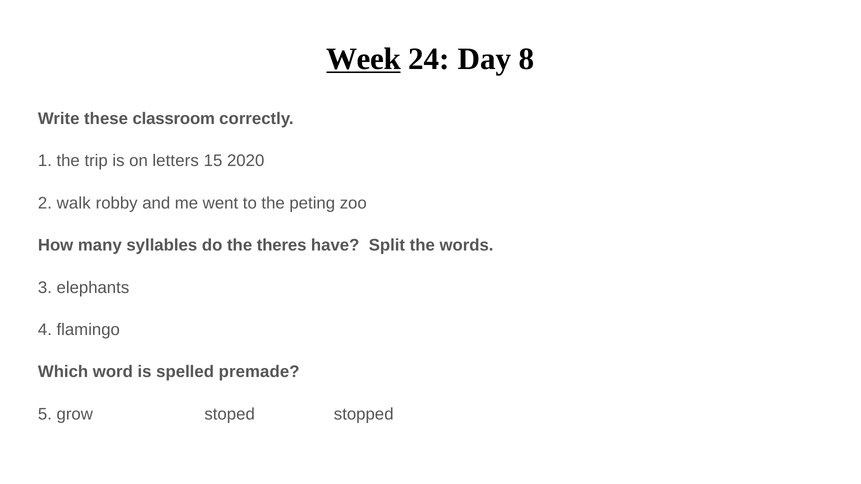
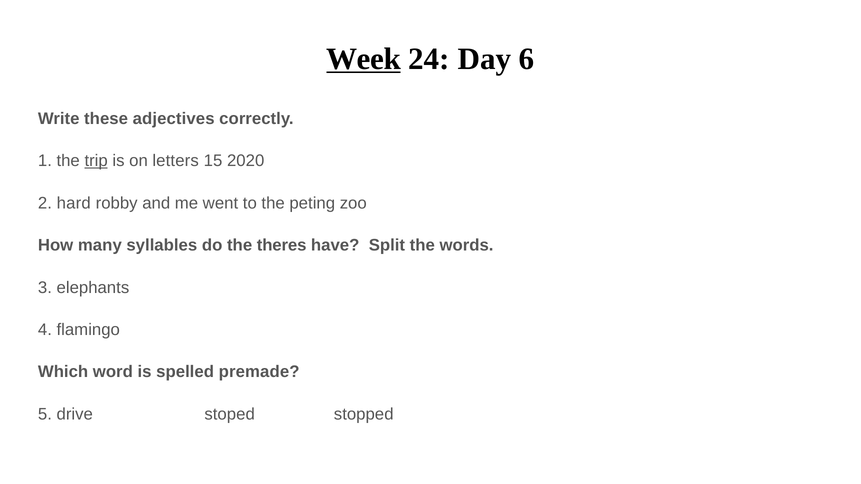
8: 8 -> 6
classroom: classroom -> adjectives
trip underline: none -> present
walk: walk -> hard
grow: grow -> drive
